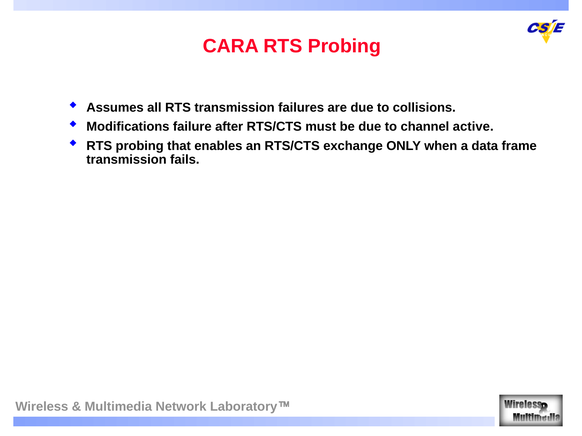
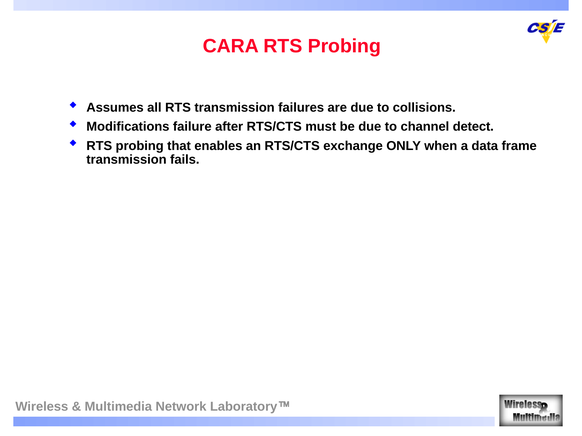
active: active -> detect
